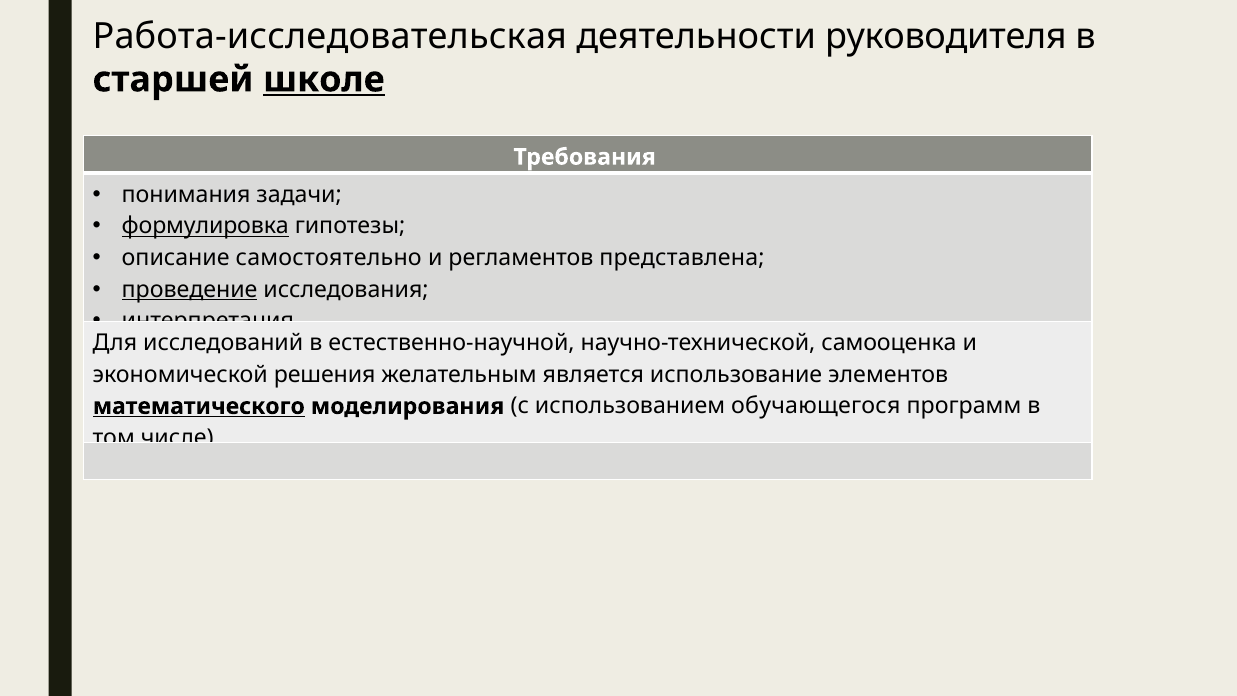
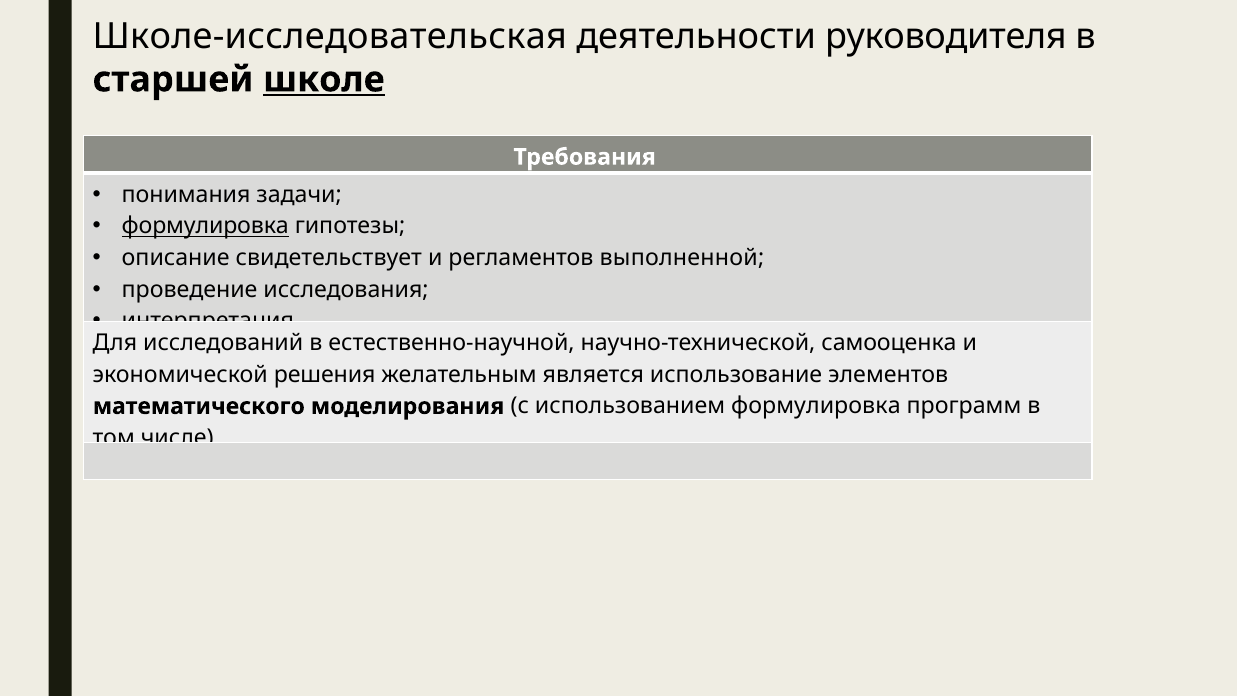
Работа-исследовательская: Работа-исследовательская -> Школе-исследовательская
самостоятельно: самостоятельно -> свидетельствует
представлена: представлена -> выполненной
проведение underline: present -> none
математического underline: present -> none
использованием обучающегося: обучающегося -> формулировка
